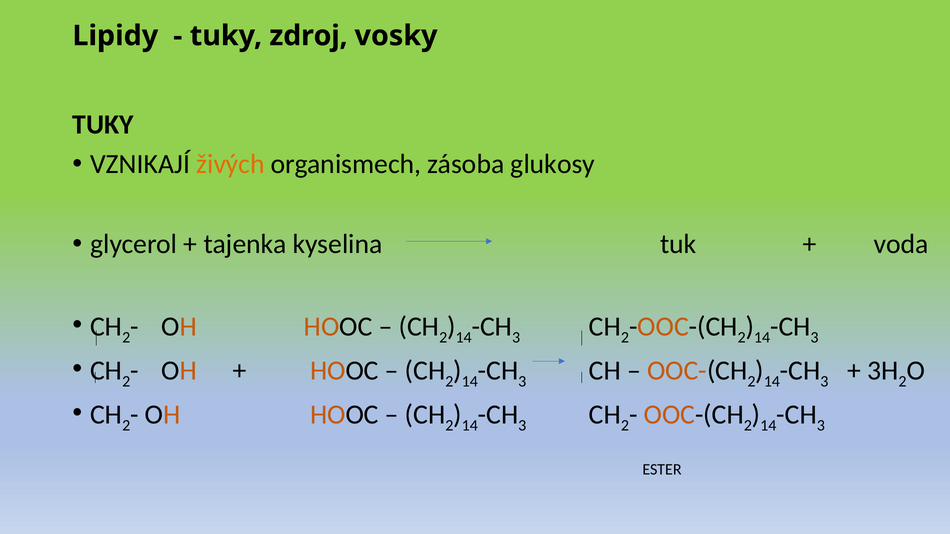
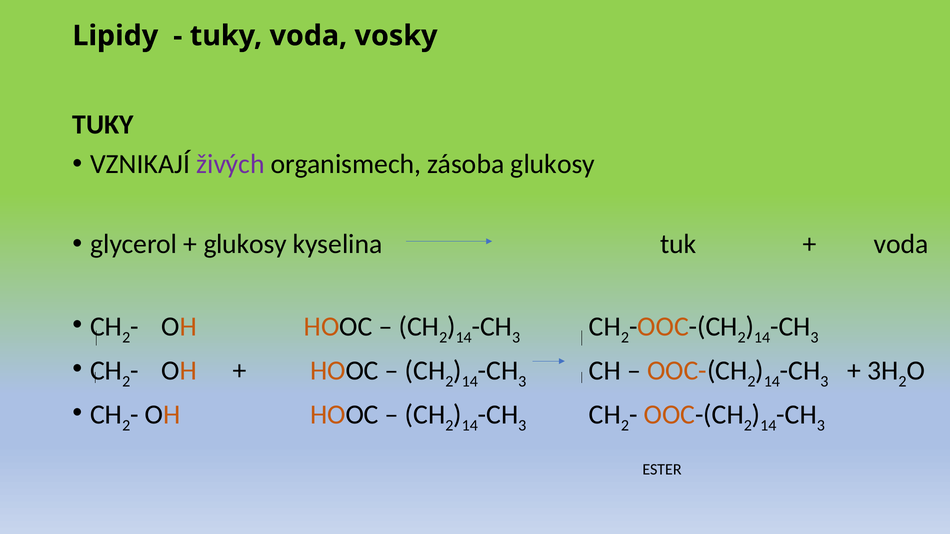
tuky zdroj: zdroj -> voda
živých colour: orange -> purple
tajenka at (245, 244): tajenka -> glukosy
